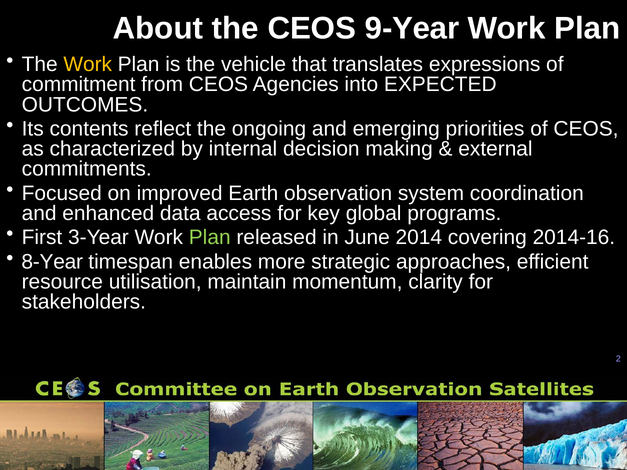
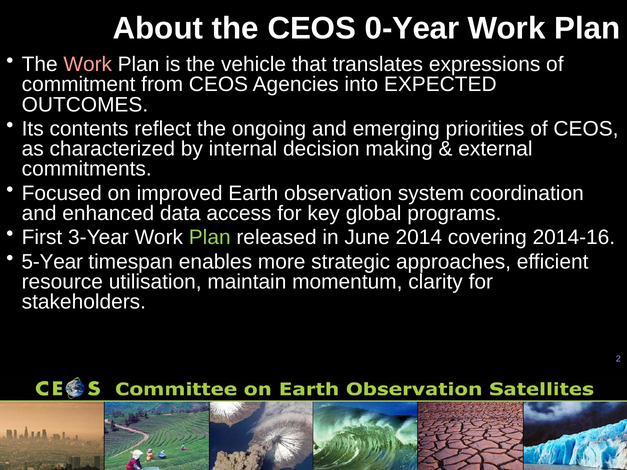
9-Year: 9-Year -> 0-Year
Work at (88, 65) colour: yellow -> pink
8-Year: 8-Year -> 5-Year
